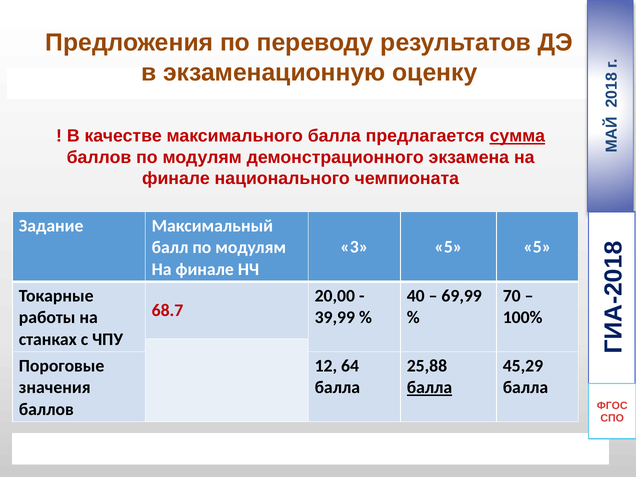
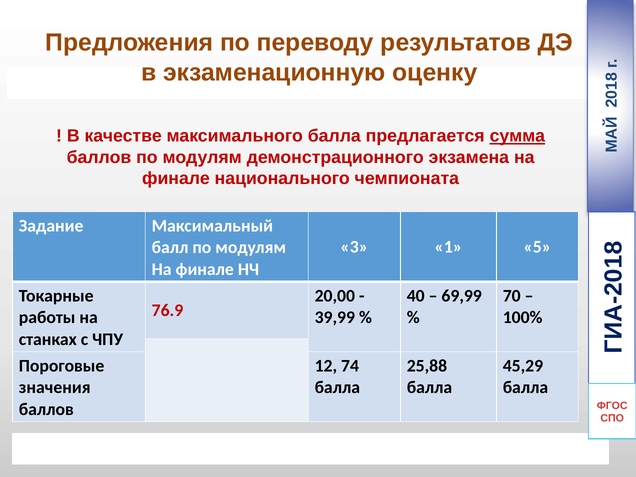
3 5: 5 -> 1
68.7: 68.7 -> 76.9
64: 64 -> 74
балла at (429, 388) underline: present -> none
